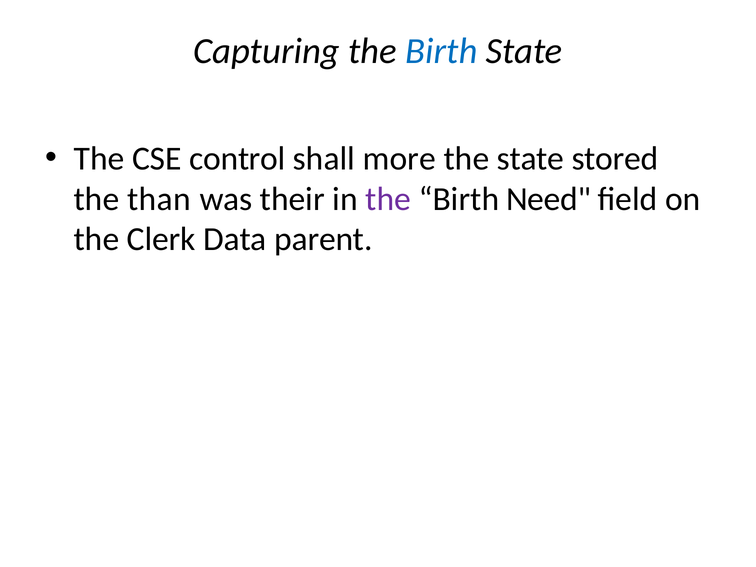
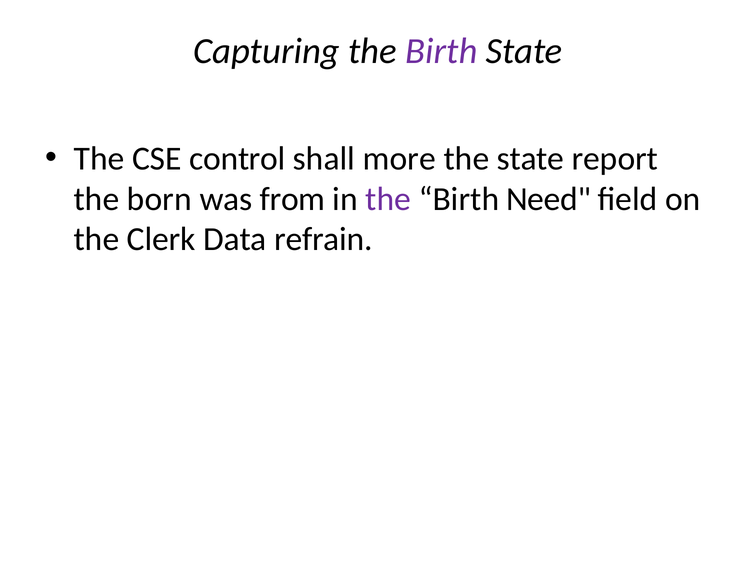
Birth at (441, 51) colour: blue -> purple
stored: stored -> report
than: than -> born
their: their -> from
parent: parent -> refrain
